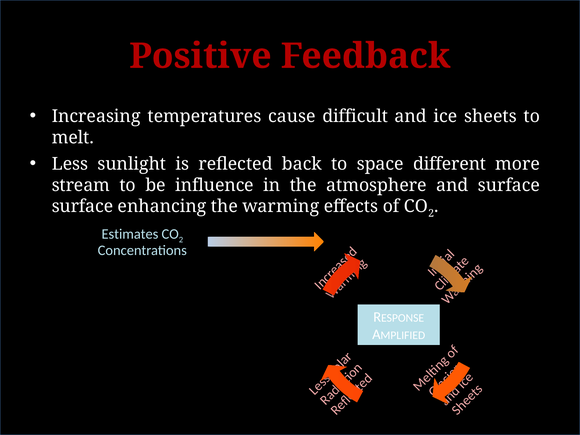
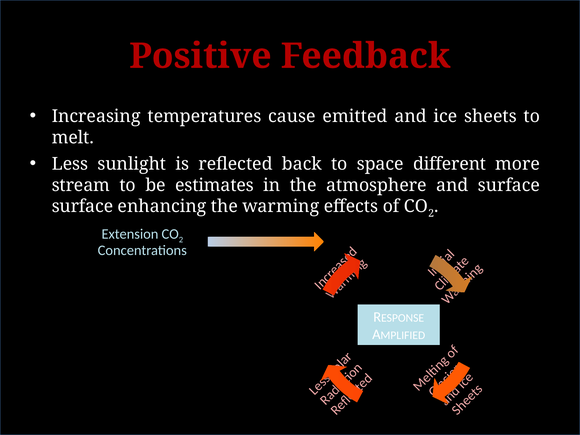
difficult: difficult -> emitted
influence: influence -> estimates
Estimates: Estimates -> Extension
